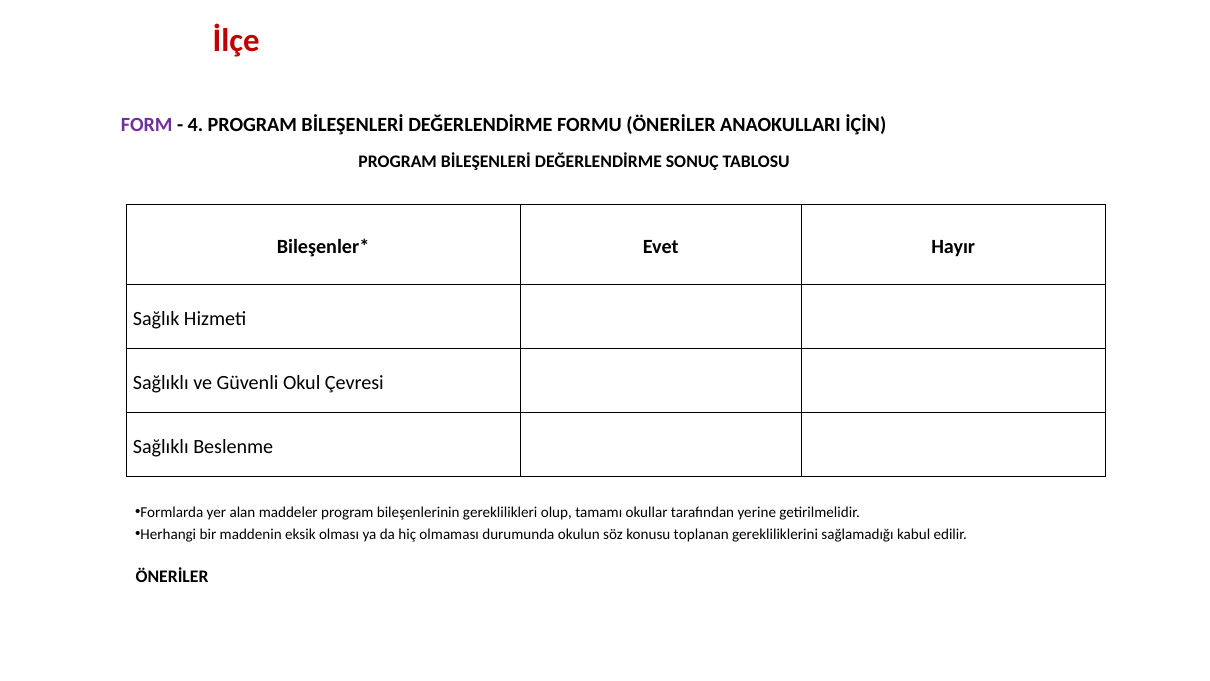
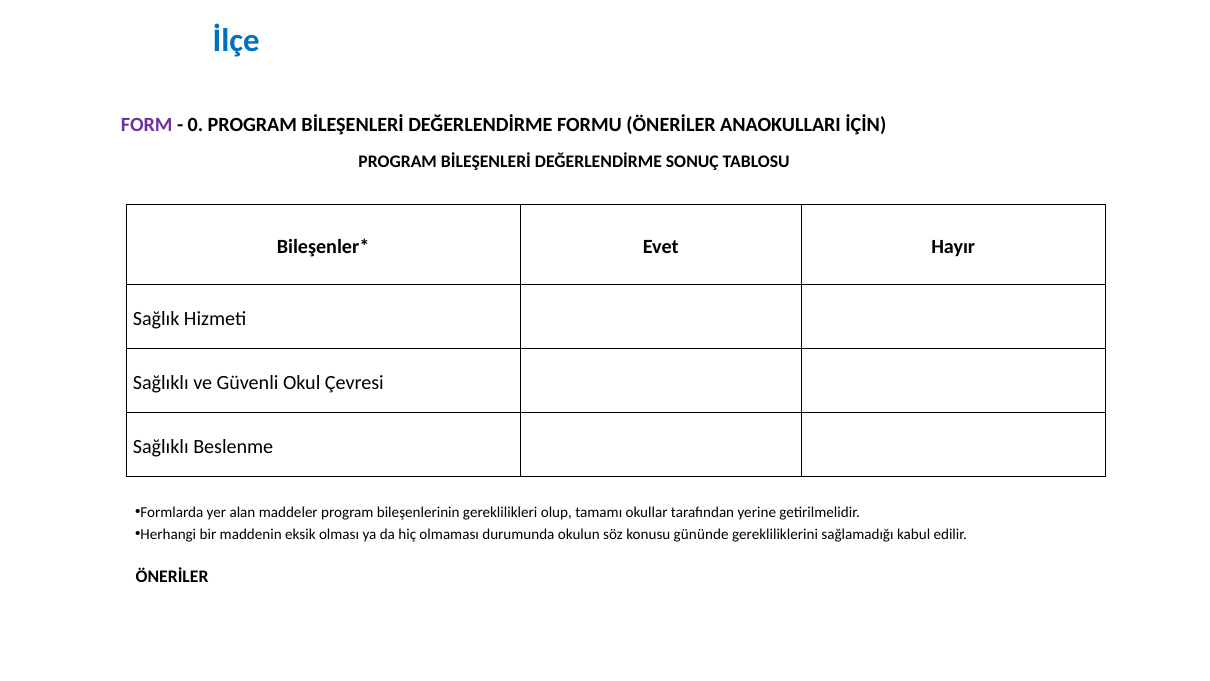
İlçe colour: red -> blue
4: 4 -> 0
toplanan: toplanan -> gününde
